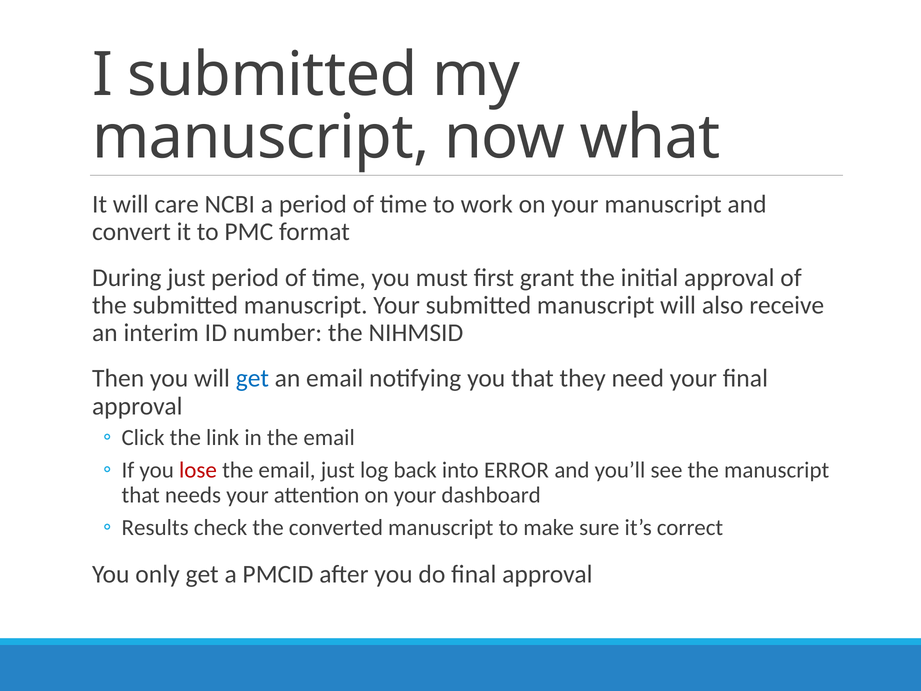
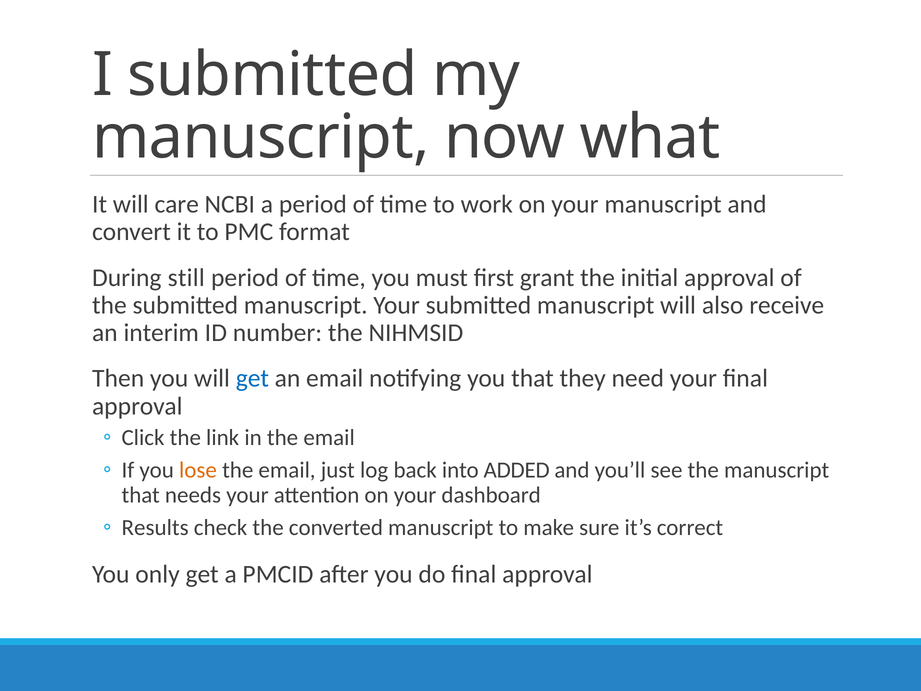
During just: just -> still
lose colour: red -> orange
ERROR: ERROR -> ADDED
